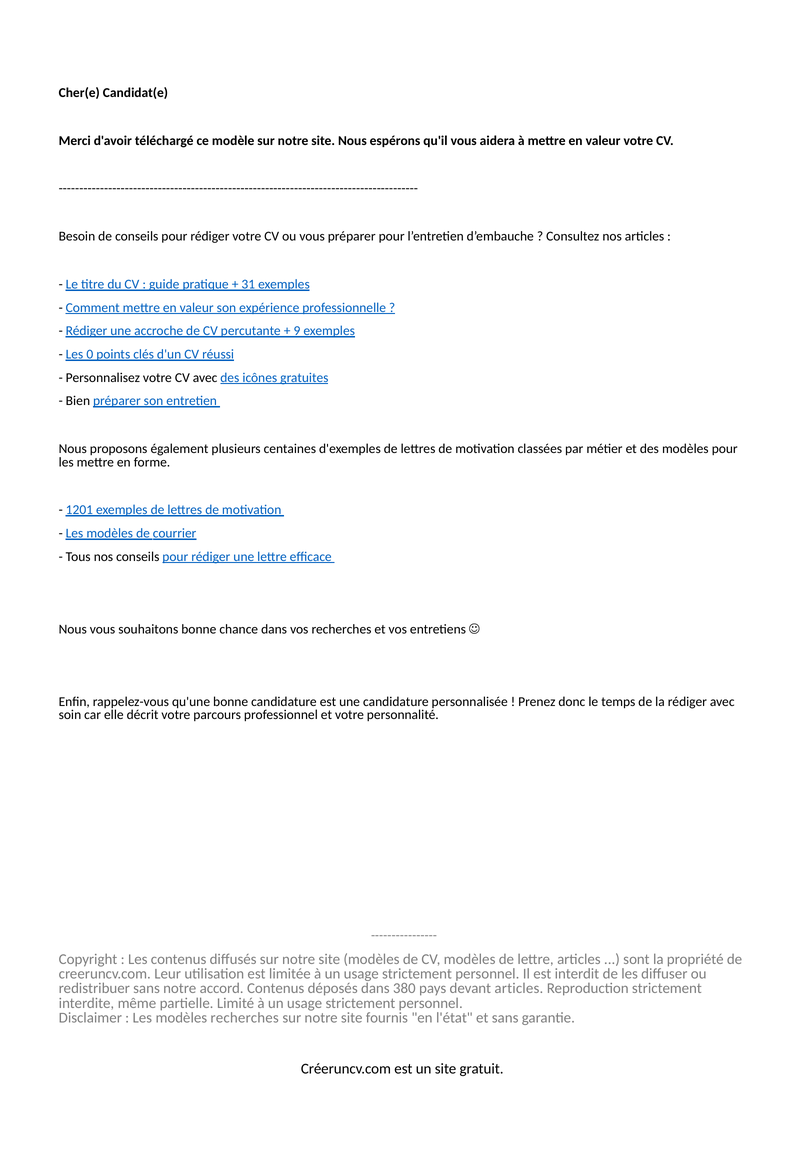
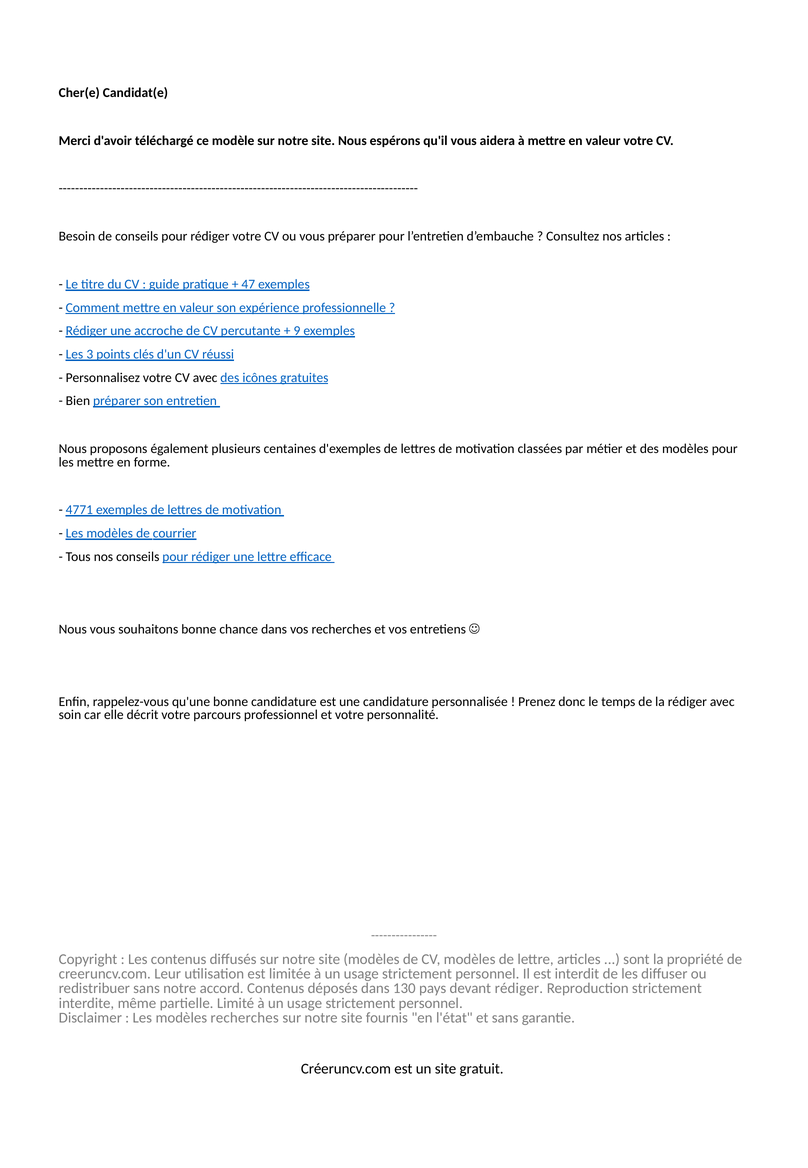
31: 31 -> 47
0: 0 -> 3
1201: 1201 -> 4771
380: 380 -> 130
devant articles: articles -> rédiger
